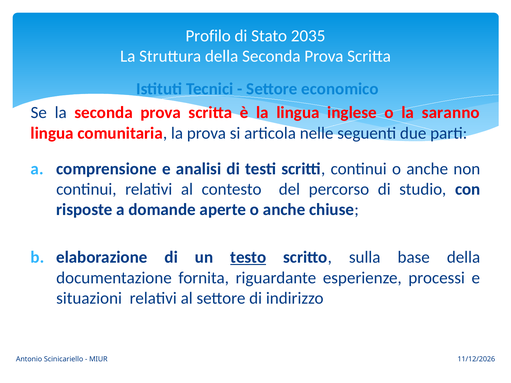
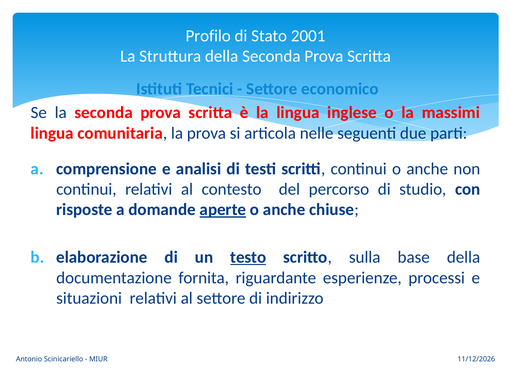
2035: 2035 -> 2001
saranno: saranno -> massimi
aperte underline: none -> present
